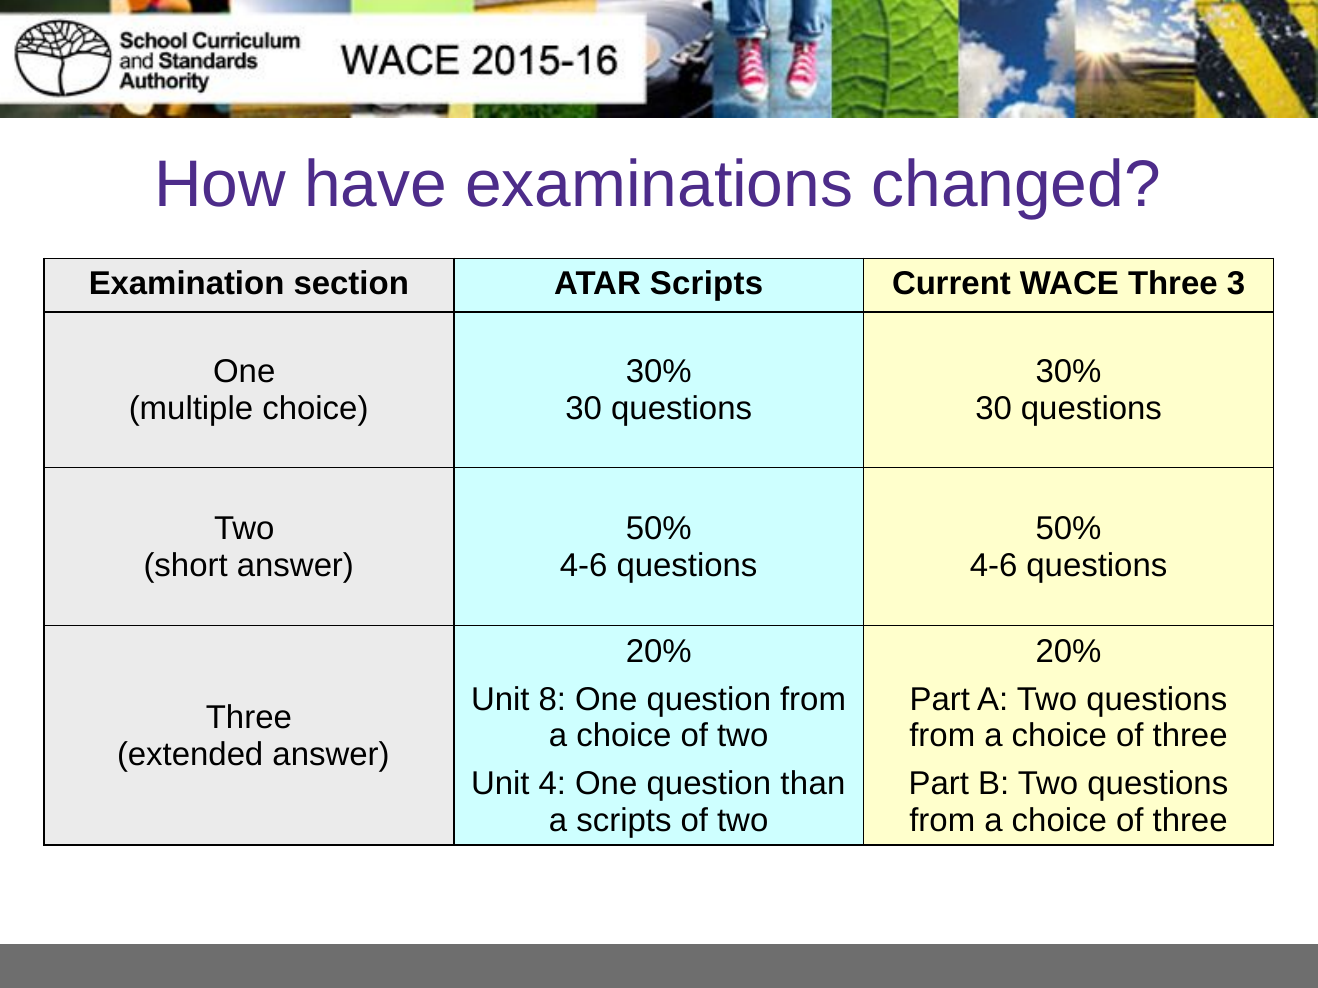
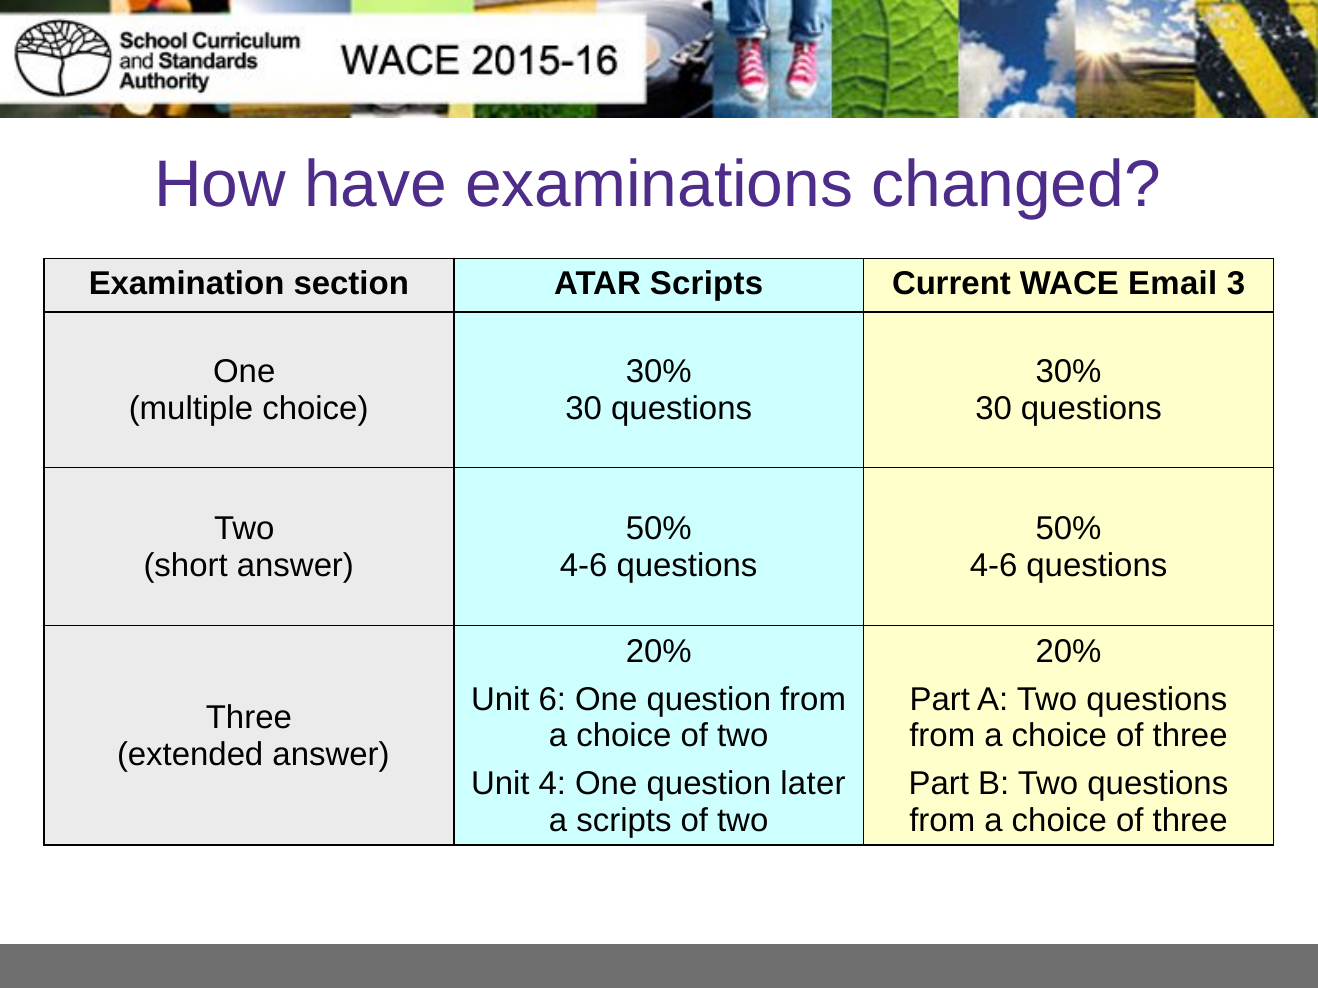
WACE Three: Three -> Email
8: 8 -> 6
than: than -> later
